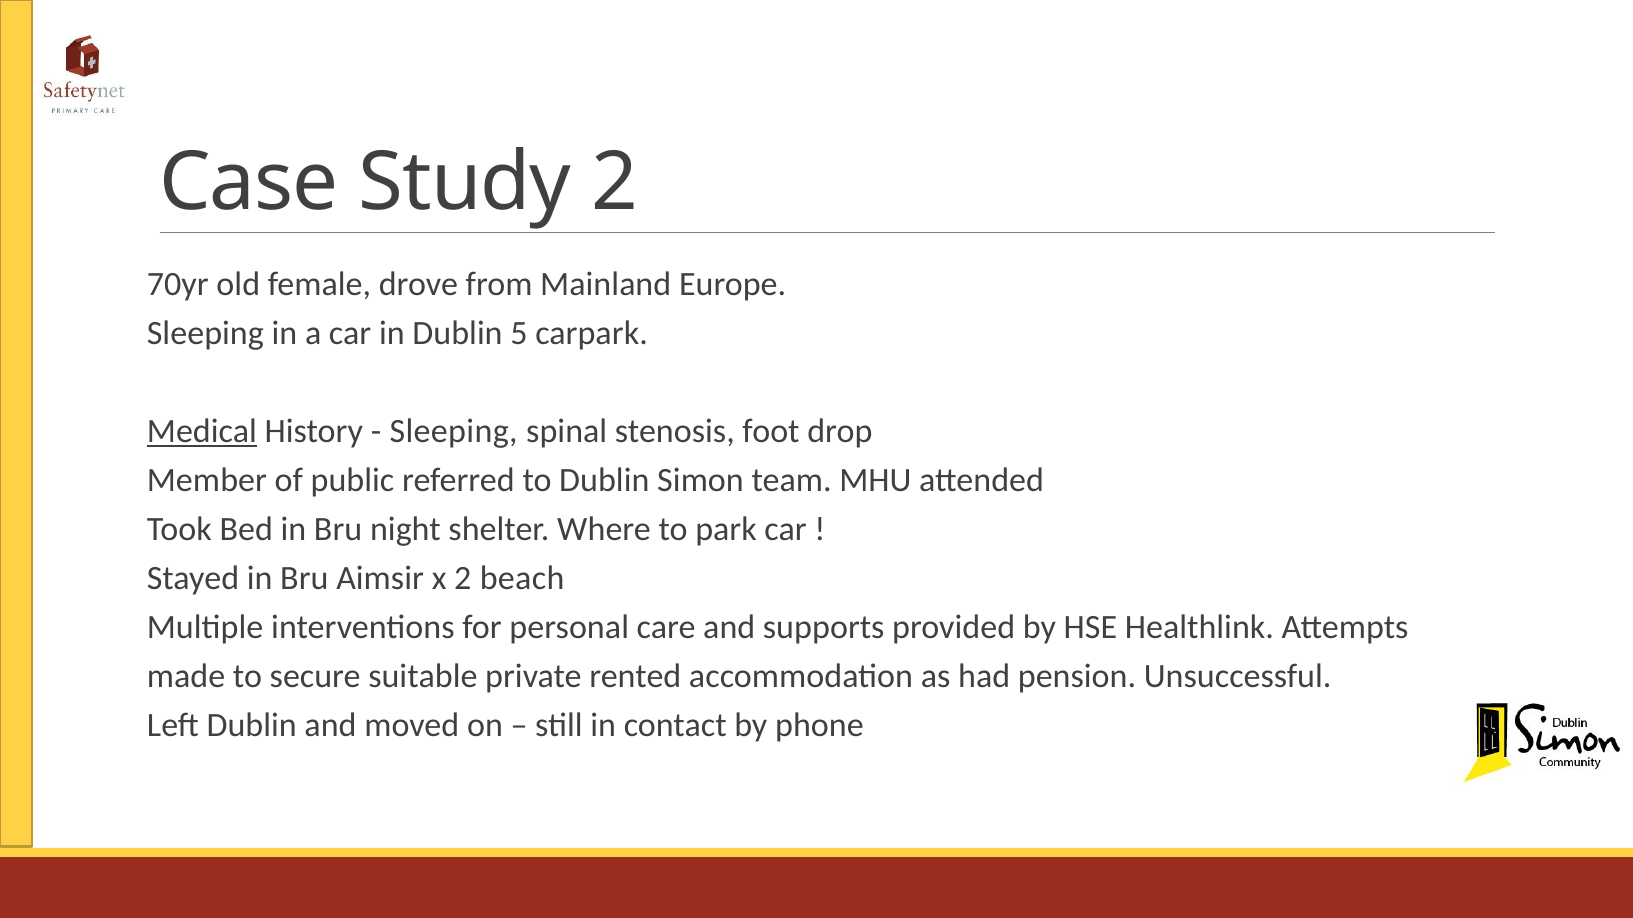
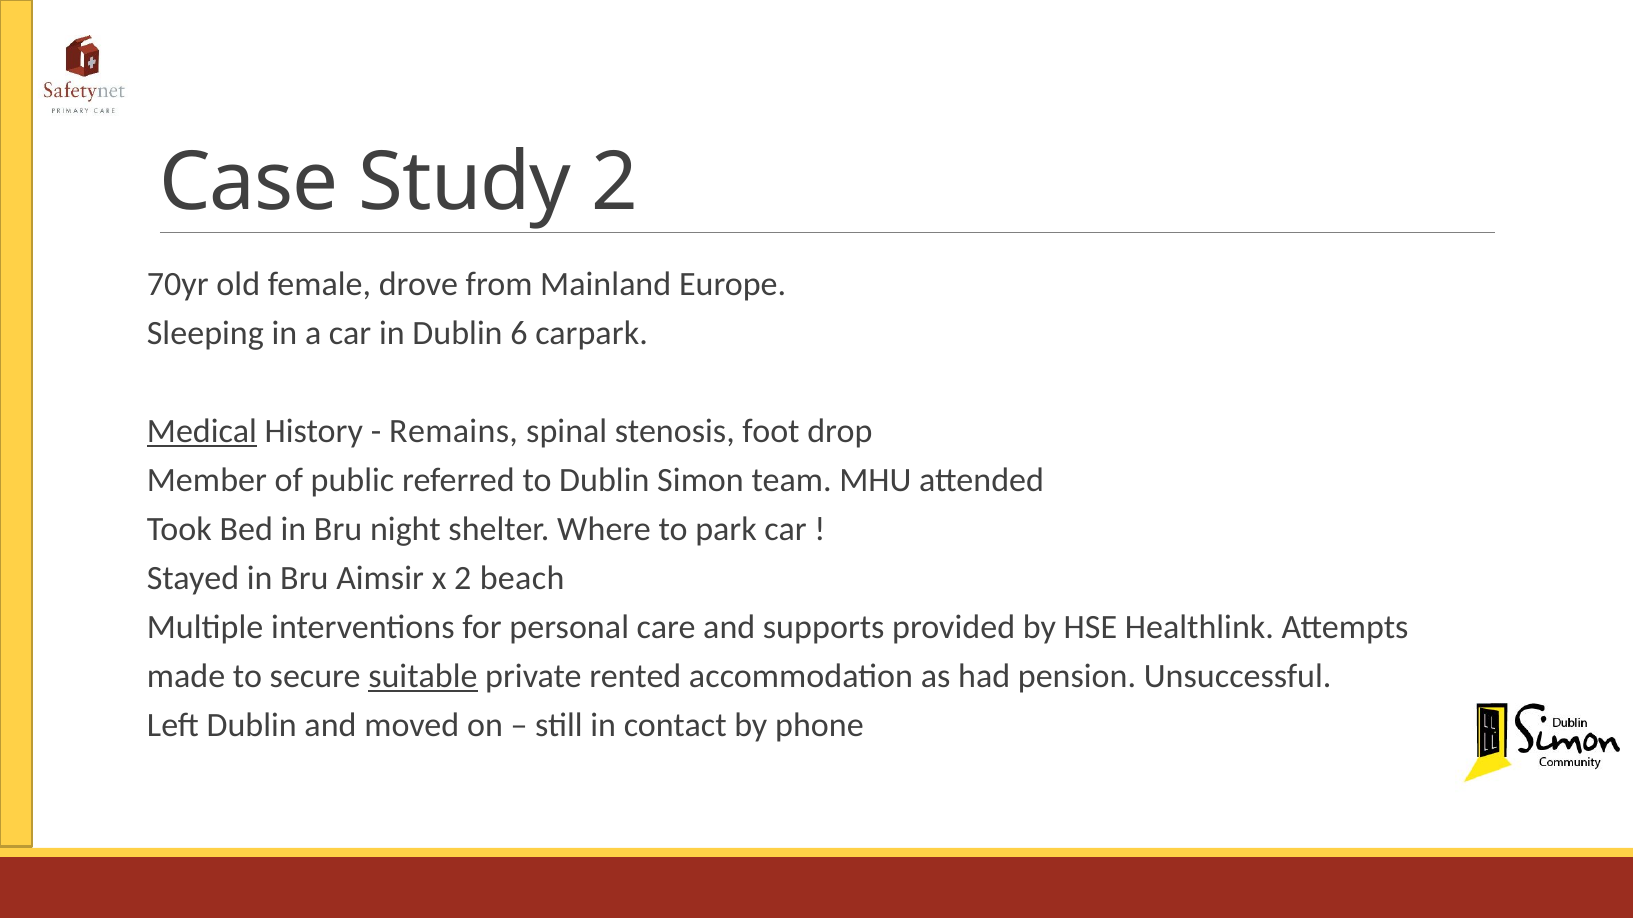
5: 5 -> 6
Sleeping at (454, 431): Sleeping -> Remains
suitable underline: none -> present
